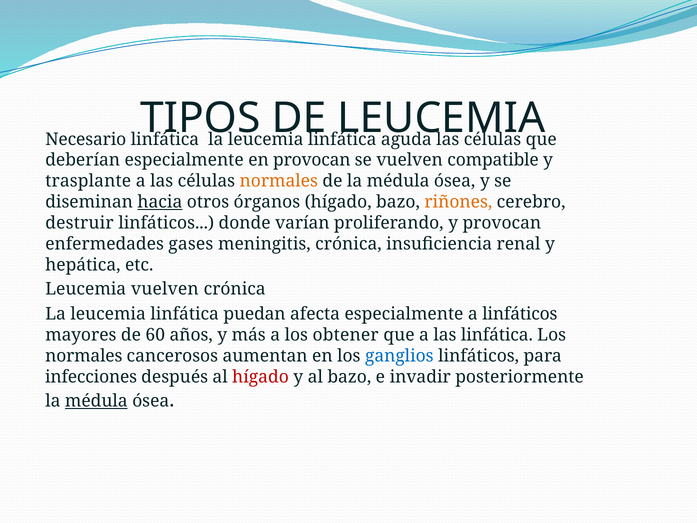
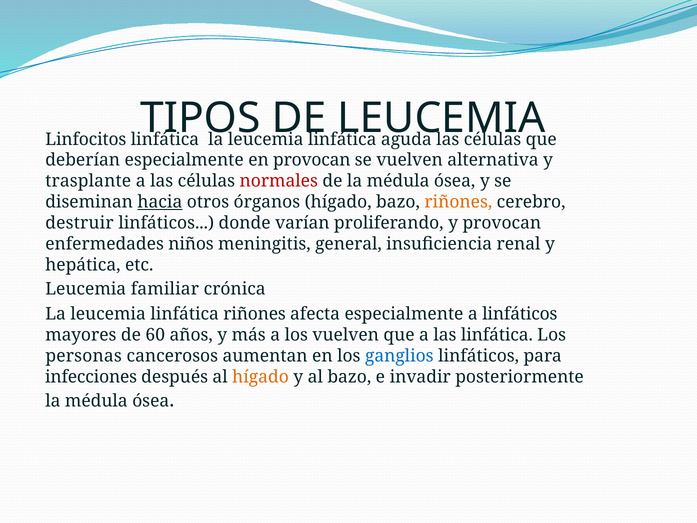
Necesario: Necesario -> Linfocitos
compatible: compatible -> alternativa
normales at (279, 181) colour: orange -> red
gases: gases -> niños
meningitis crónica: crónica -> general
Leucemia vuelven: vuelven -> familiar
linfática puedan: puedan -> riñones
los obtener: obtener -> vuelven
normales at (84, 356): normales -> personas
hígado at (261, 377) colour: red -> orange
médula at (96, 401) underline: present -> none
